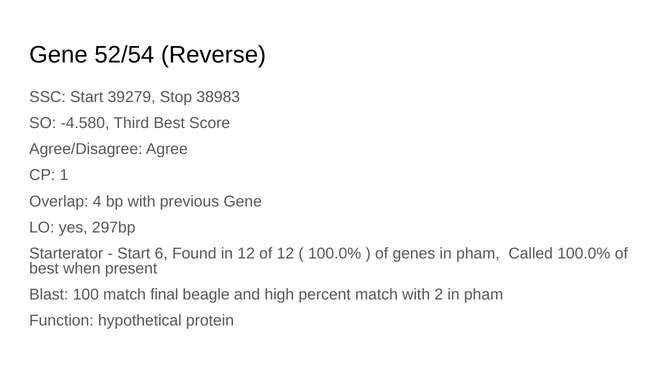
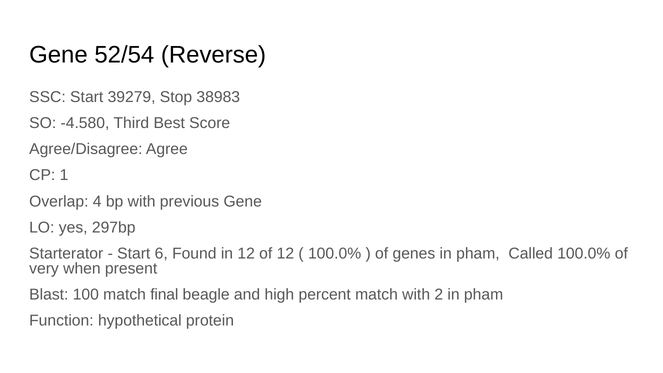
best at (44, 269): best -> very
